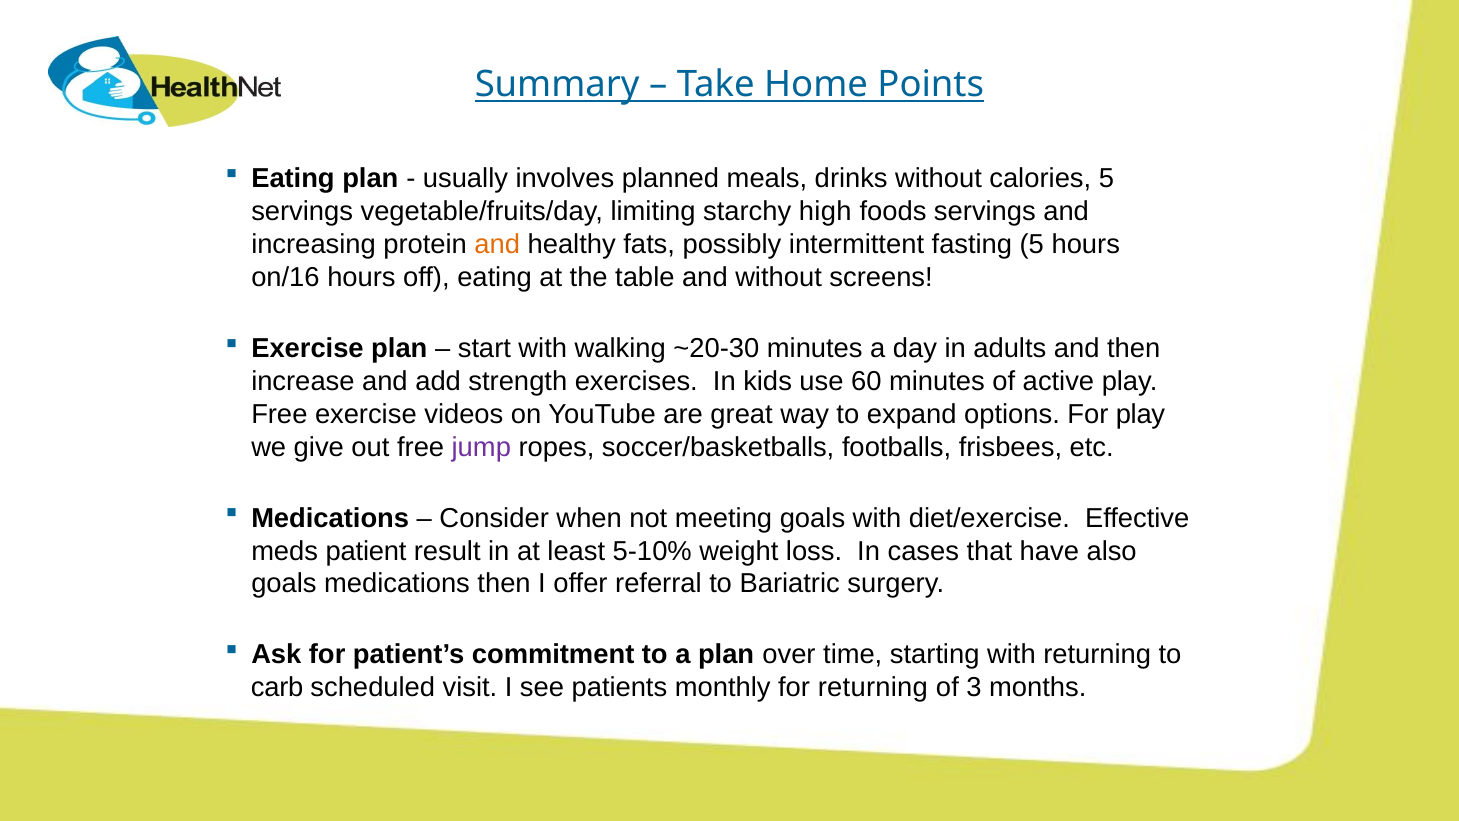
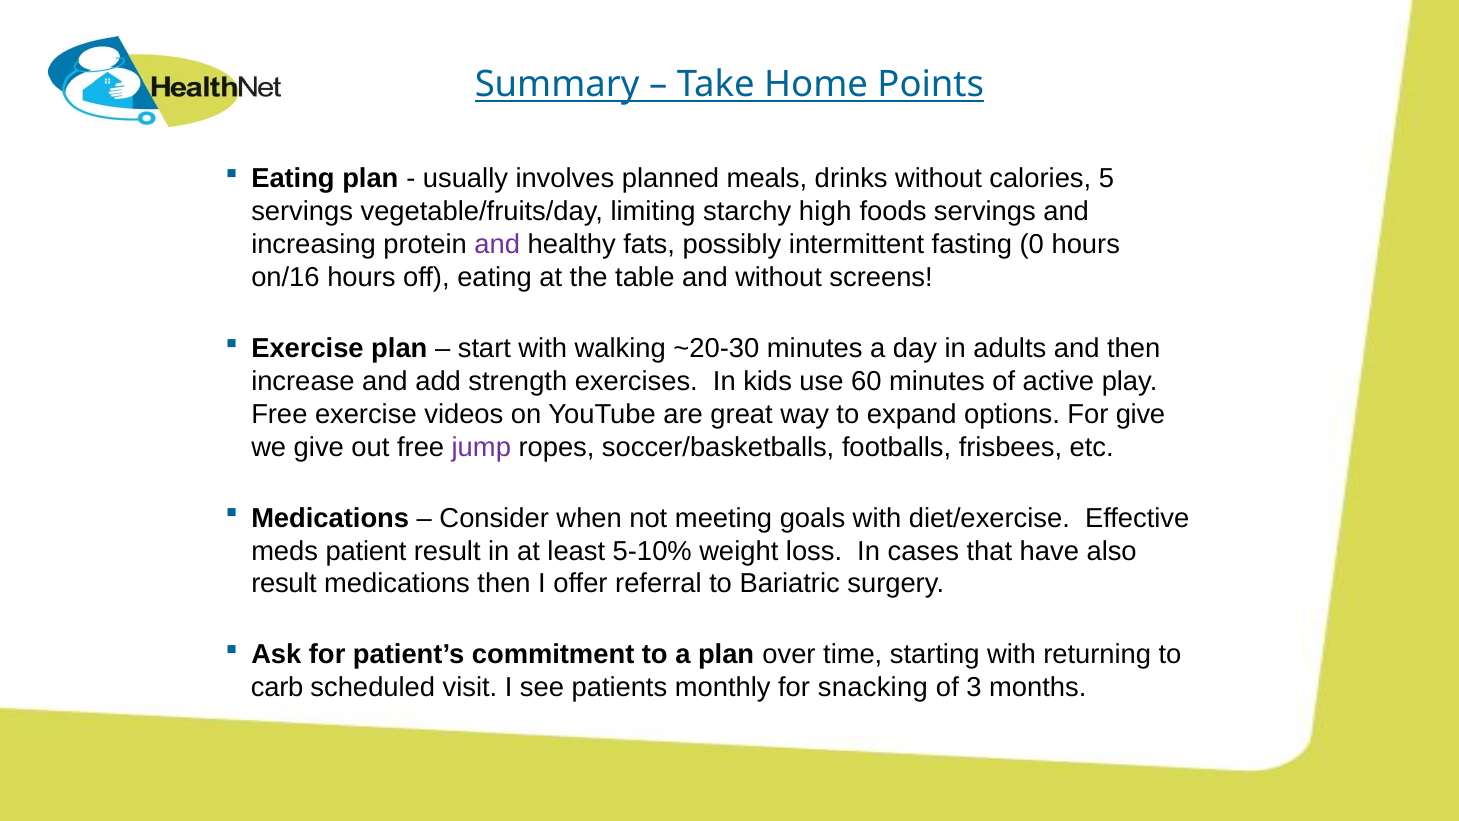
and at (497, 244) colour: orange -> purple
fasting 5: 5 -> 0
For play: play -> give
goals at (284, 584): goals -> result
for returning: returning -> snacking
